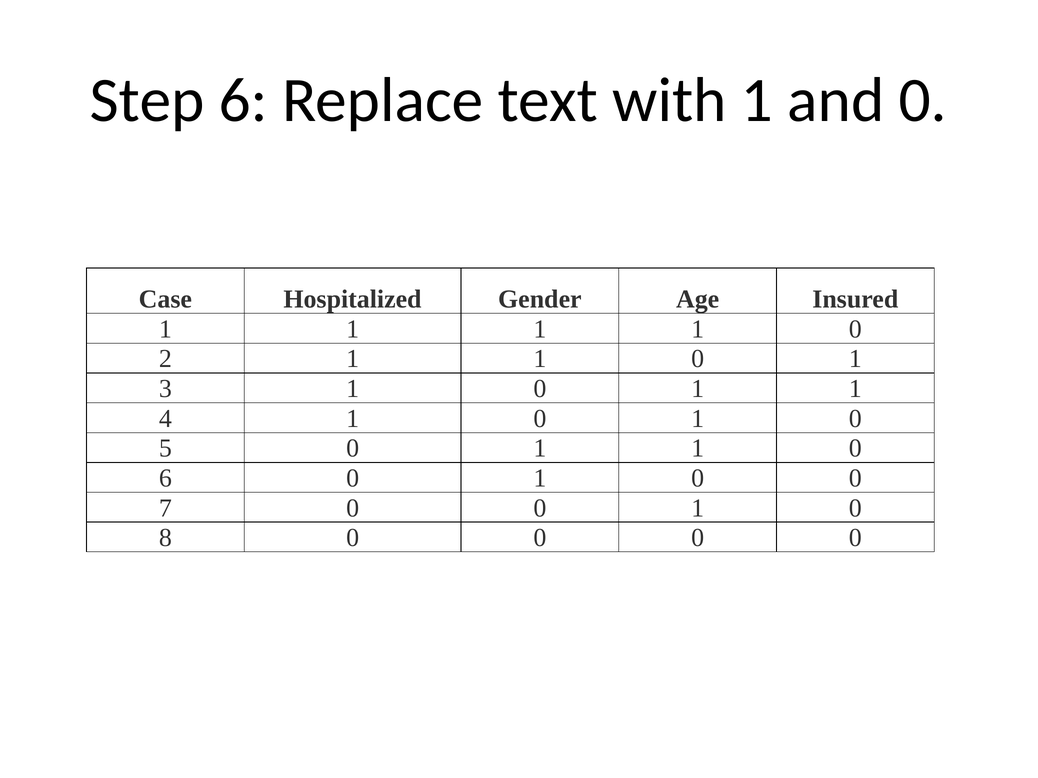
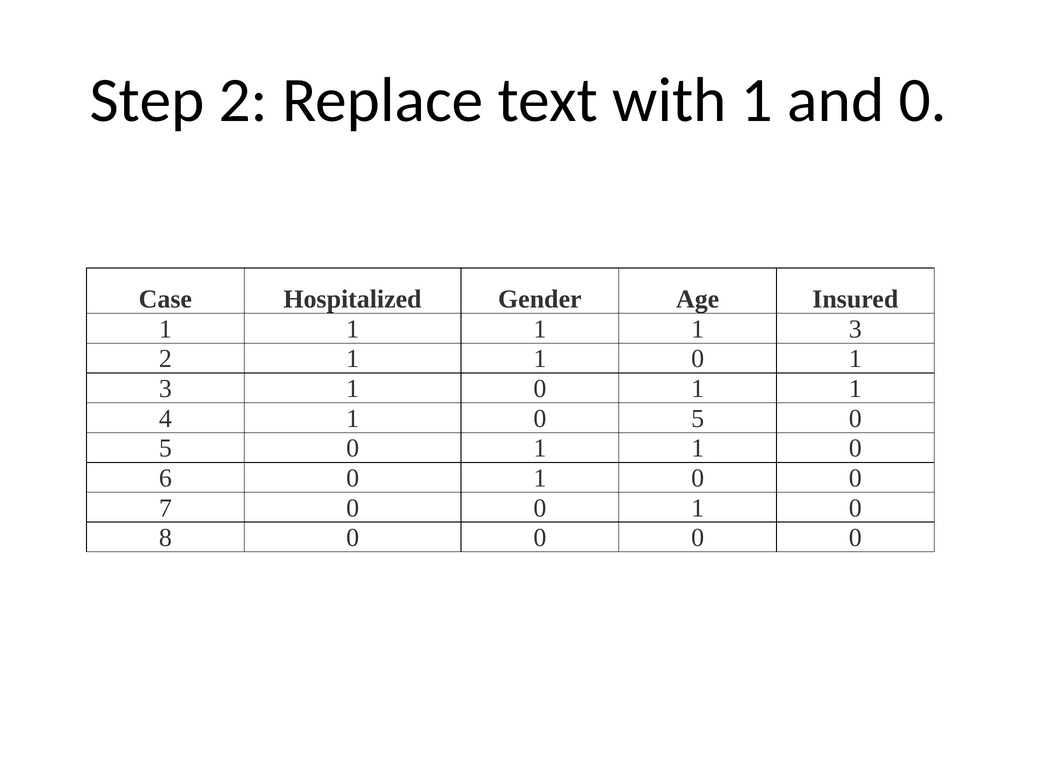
Step 6: 6 -> 2
1 1 1 0: 0 -> 3
4 1 0 1: 1 -> 5
